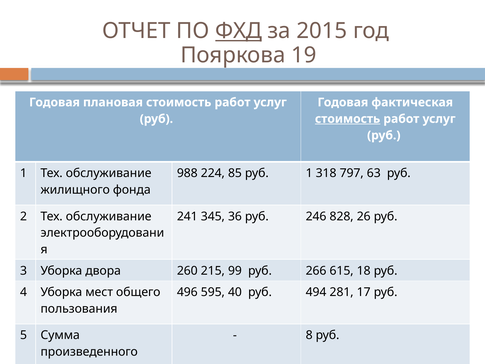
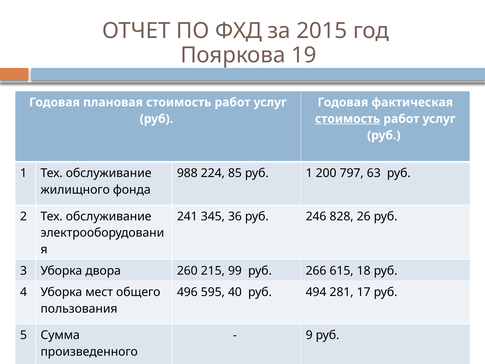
ФХД underline: present -> none
318: 318 -> 200
8: 8 -> 9
